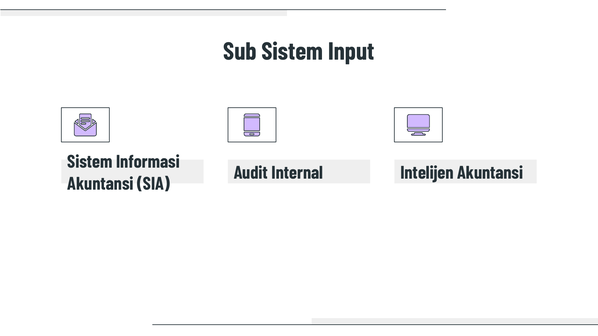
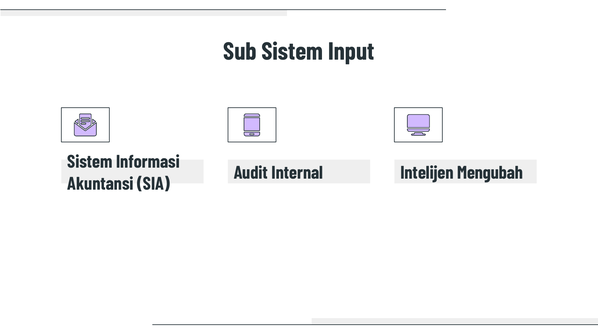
Intelijen Akuntansi: Akuntansi -> Mengubah
